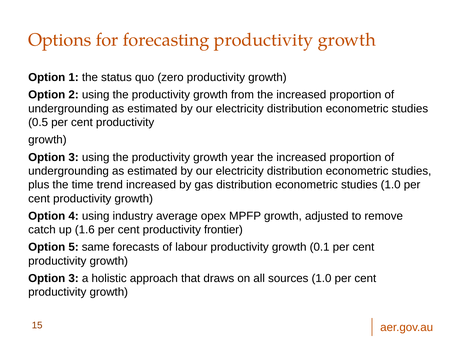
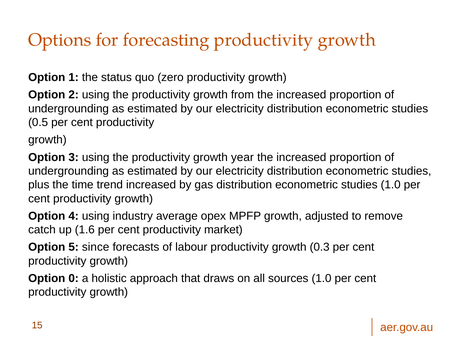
frontier: frontier -> market
same: same -> since
0.1: 0.1 -> 0.3
3 at (74, 279): 3 -> 0
